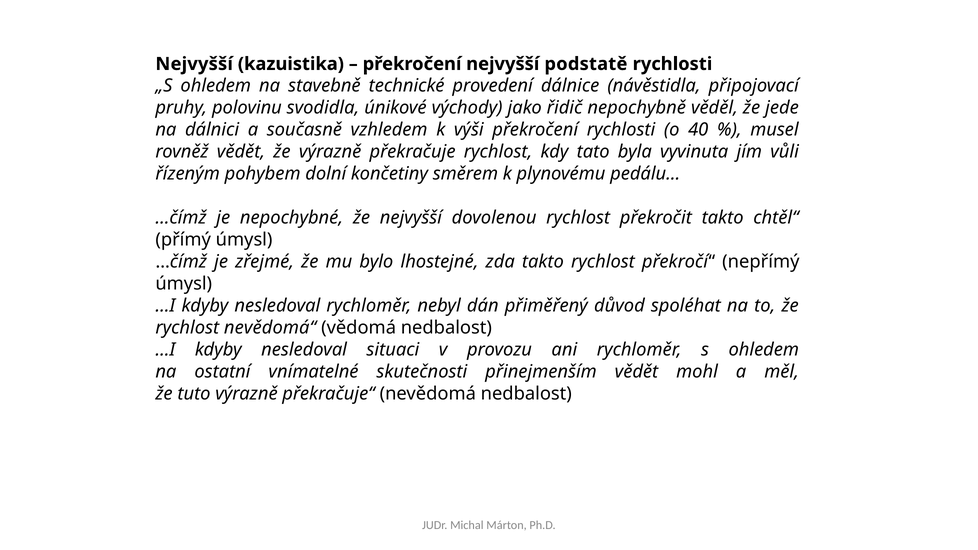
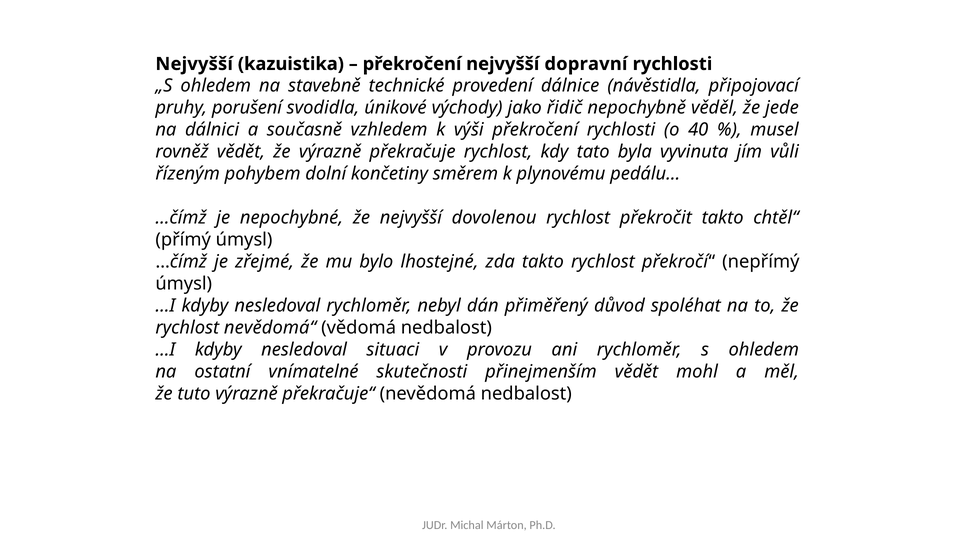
podstatě: podstatě -> dopravní
polovinu: polovinu -> porušení
